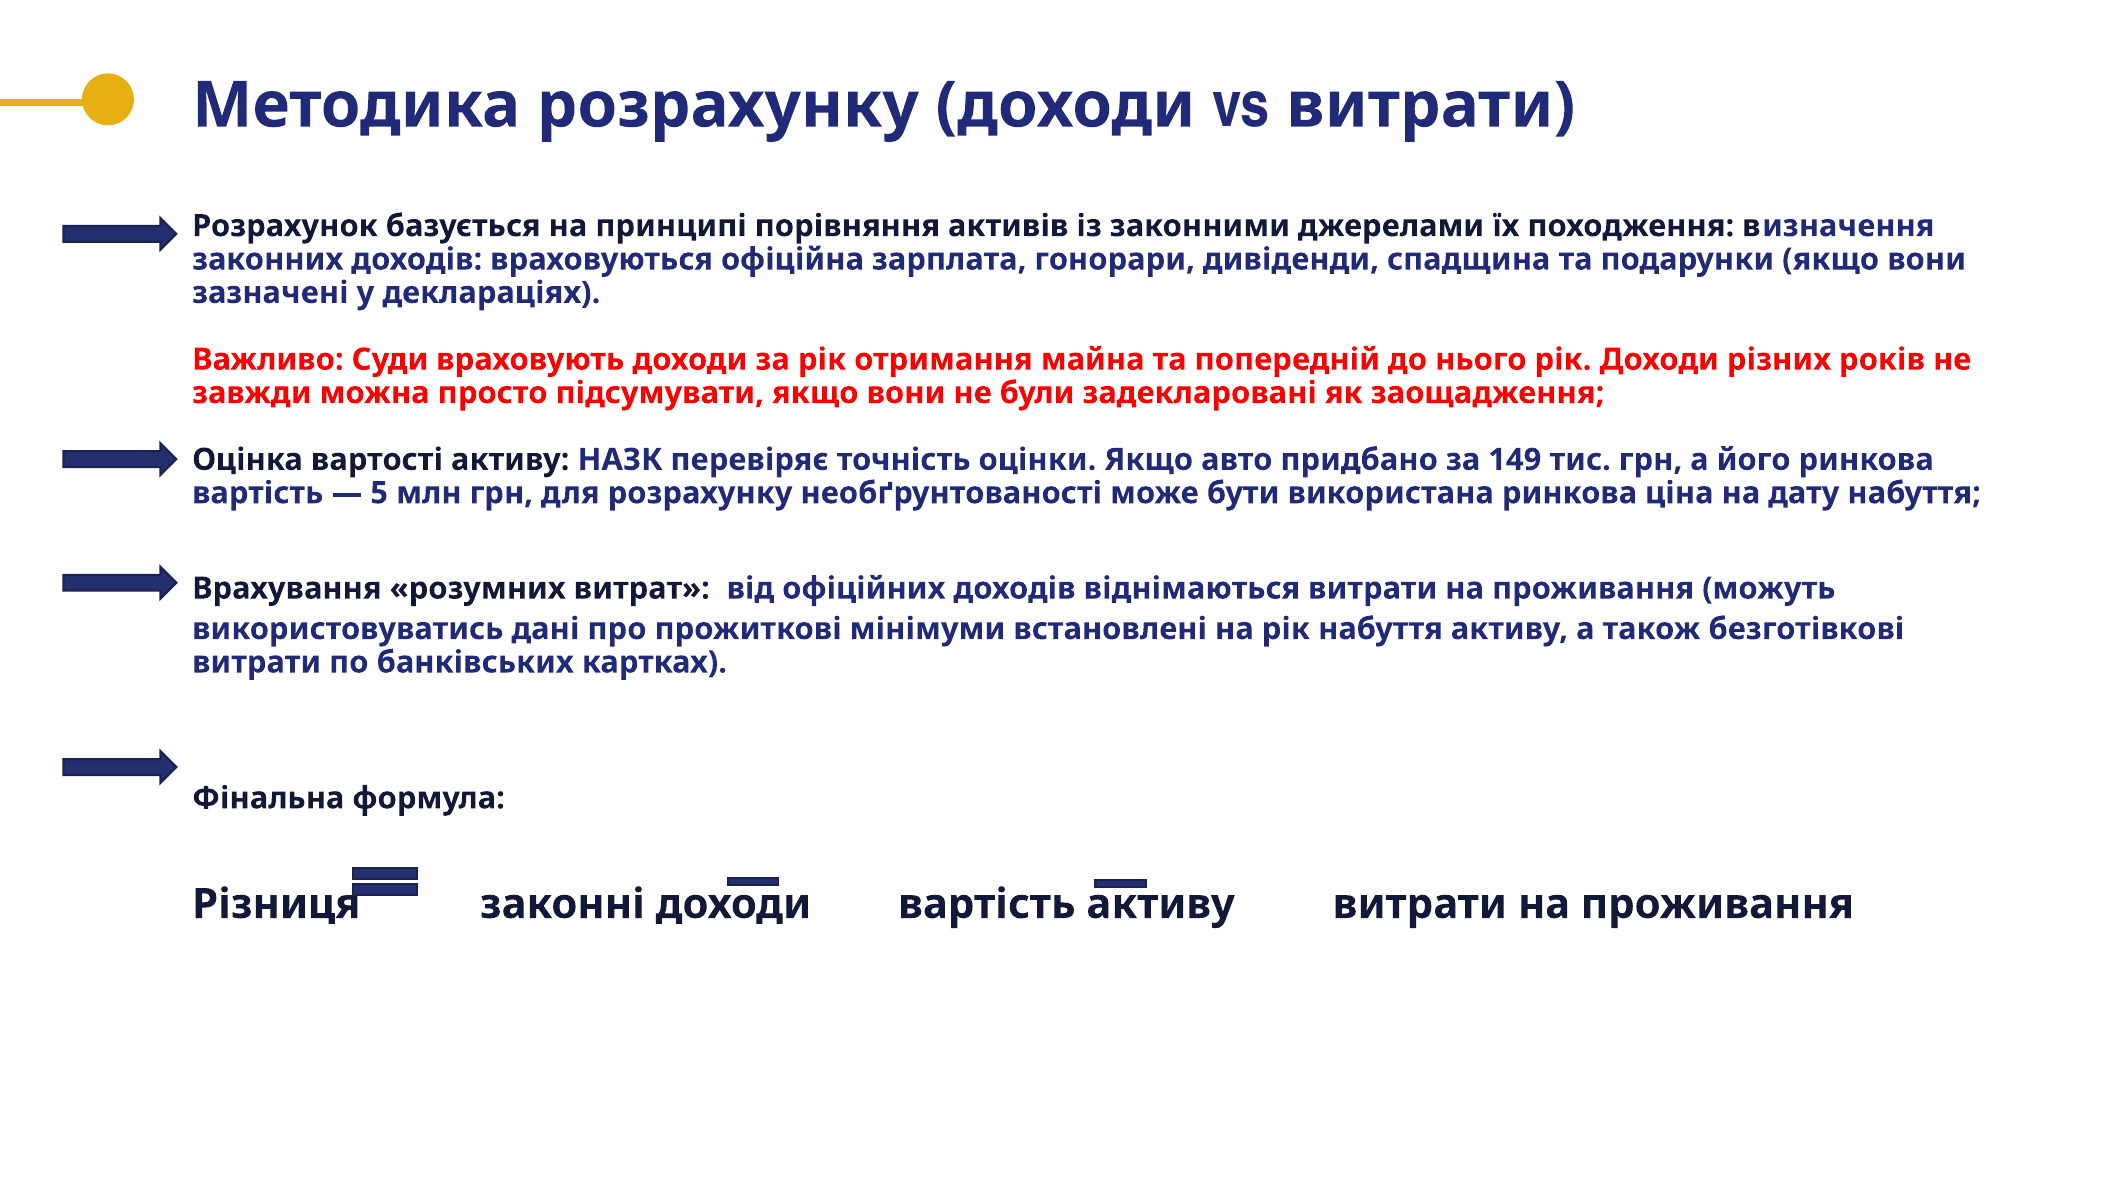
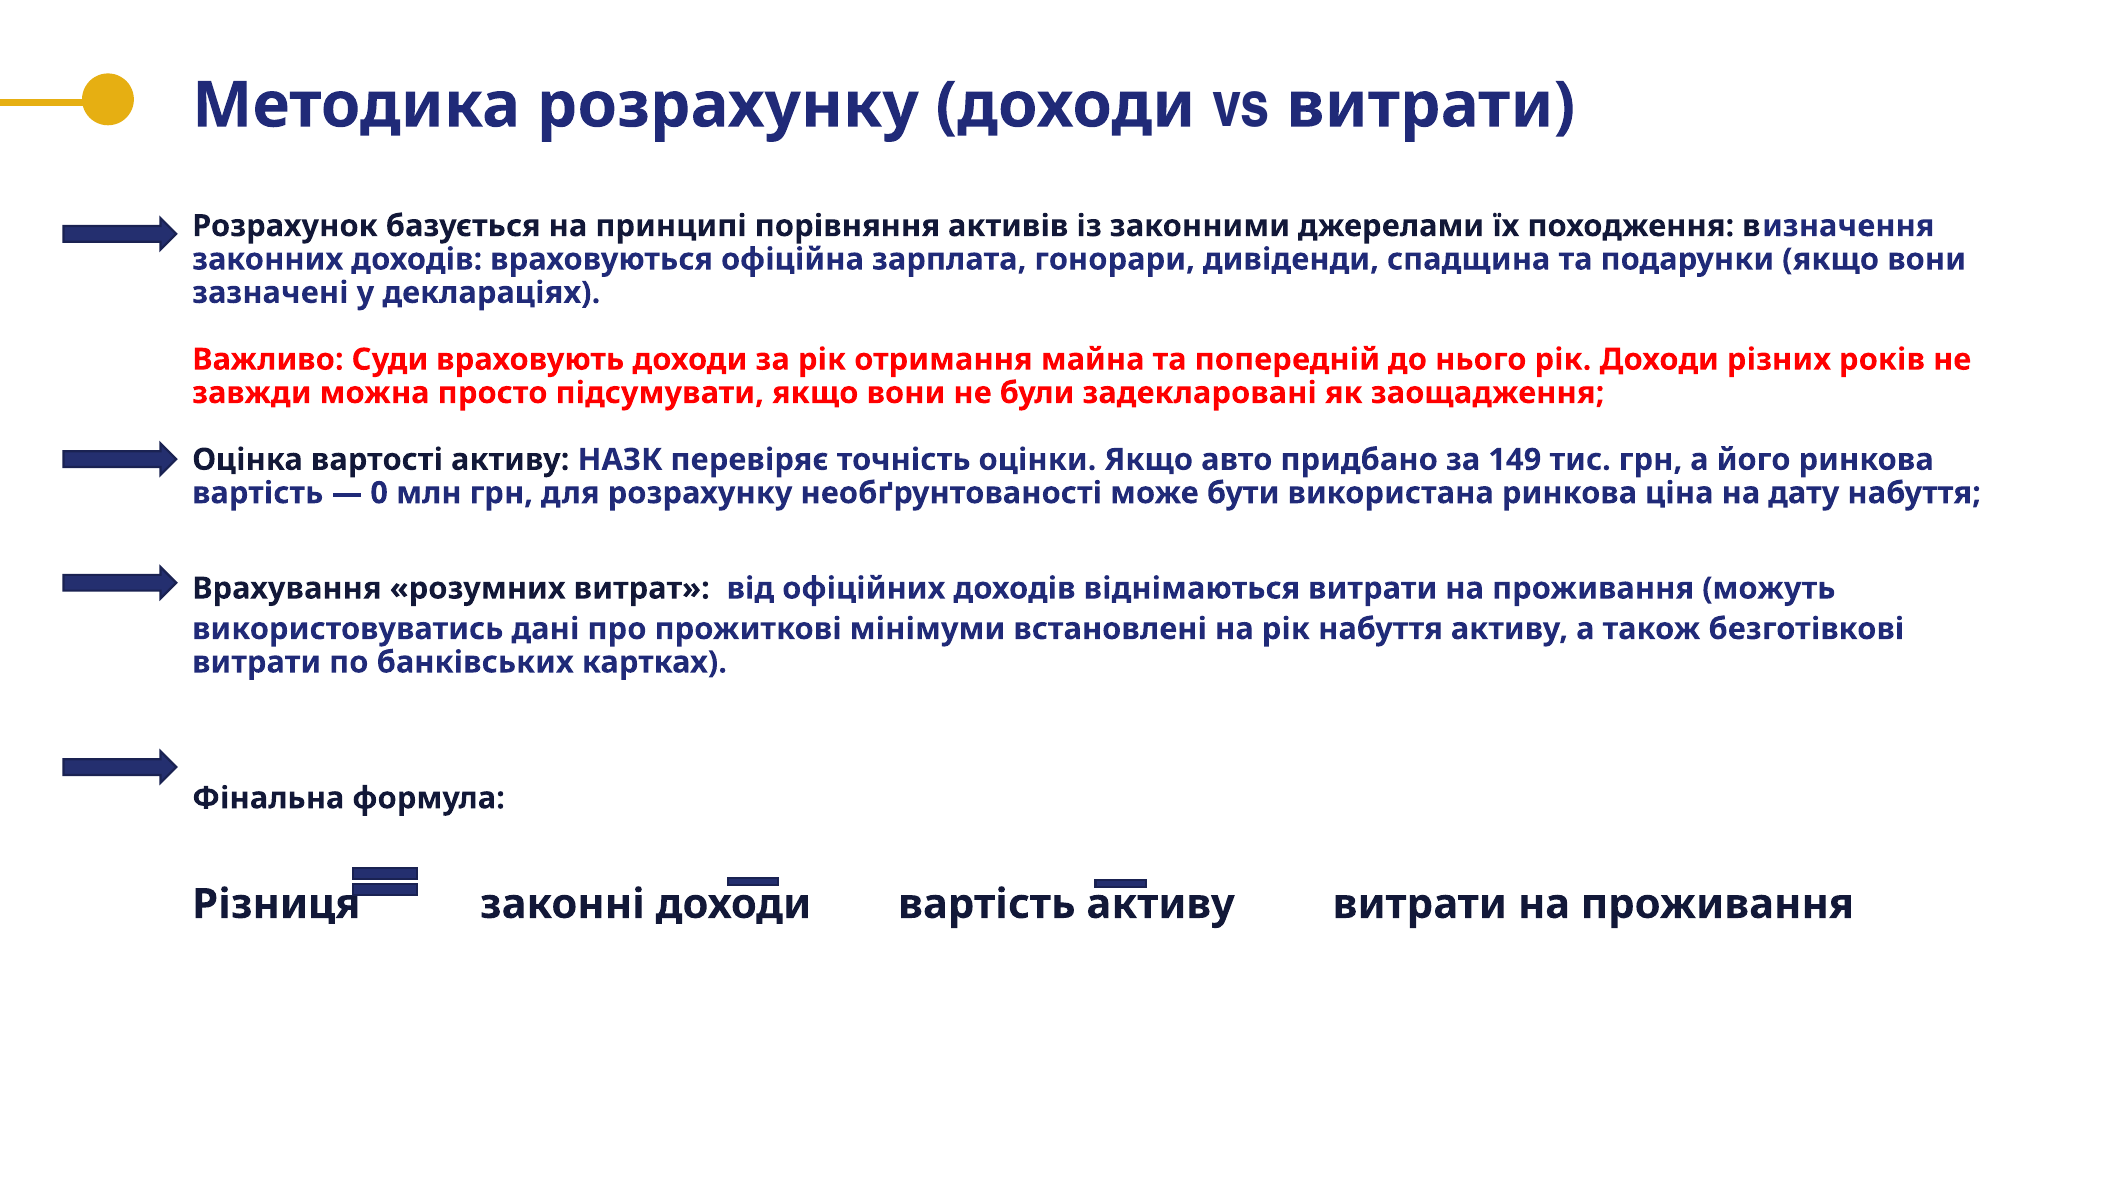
5: 5 -> 0
